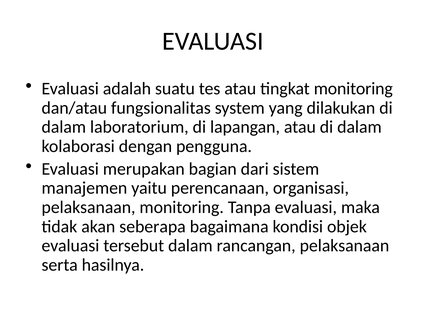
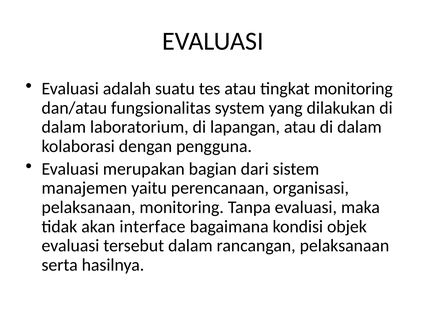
seberapa: seberapa -> interface
